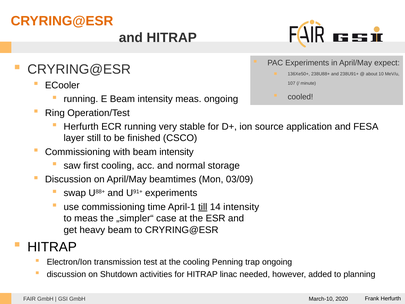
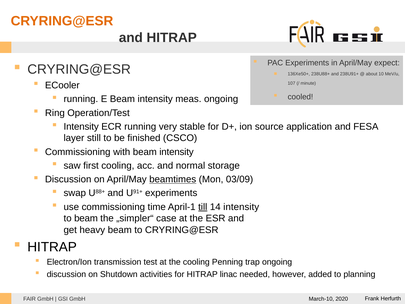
Herfurth at (81, 127): Herfurth -> Intensity
beamtimes underline: none -> present
to meas: meas -> beam
